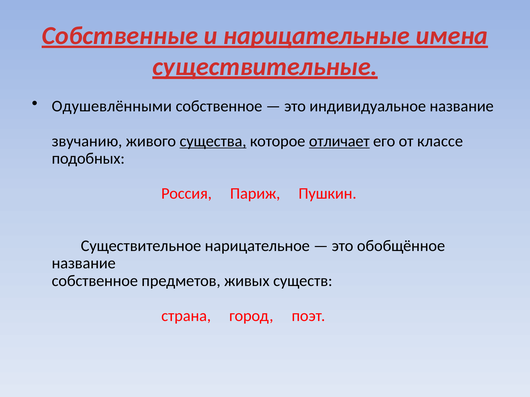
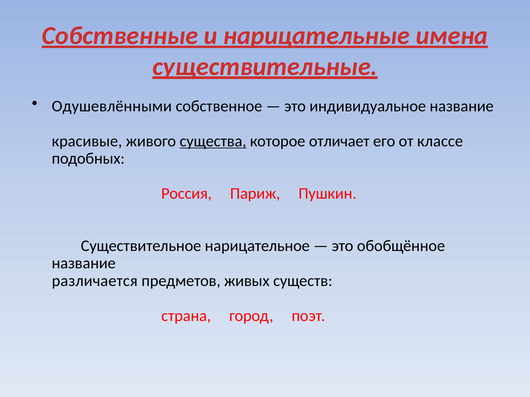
звучанию: звучанию -> красивые
отличает underline: present -> none
собственное at (95, 281): собственное -> различается
